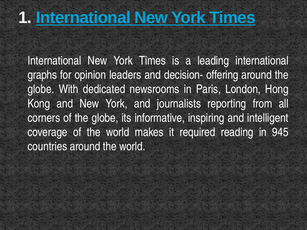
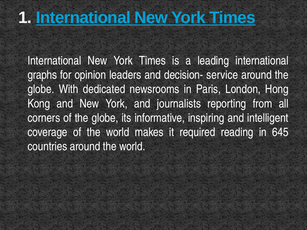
offering: offering -> service
945: 945 -> 645
